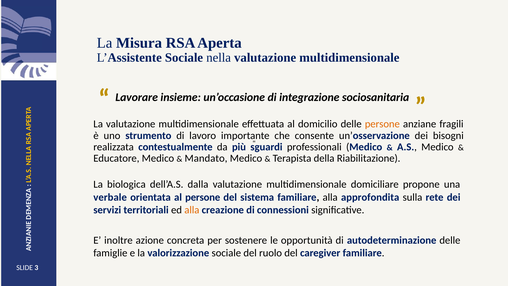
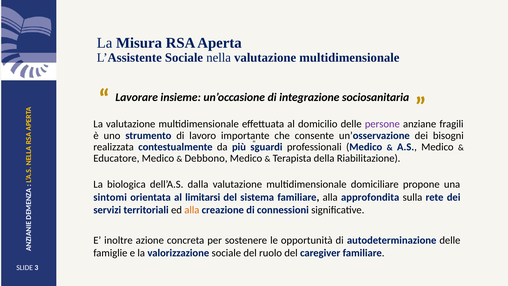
persone at (382, 124) colour: orange -> purple
Mandato: Mandato -> Debbono
verbale: verbale -> sintomi
al persone: persone -> limitarsi
